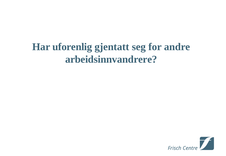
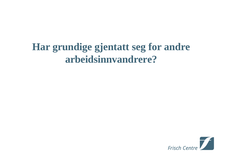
uforenlig: uforenlig -> grundige
